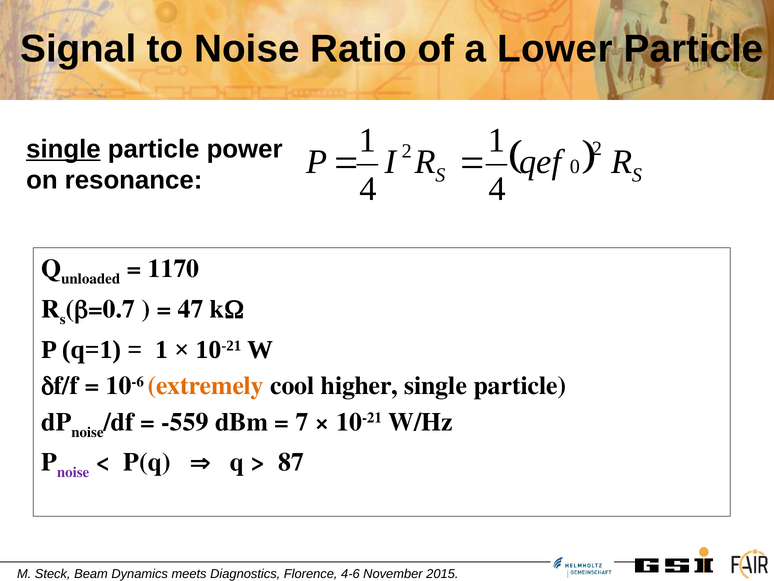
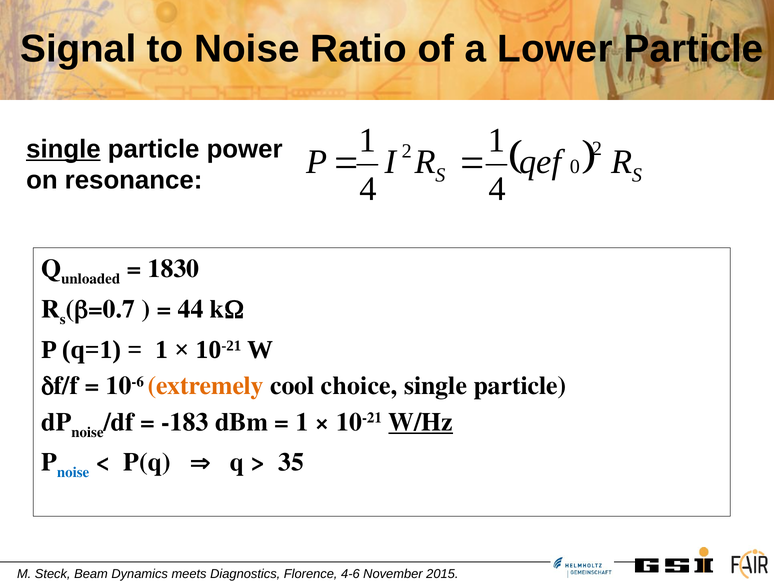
1170: 1170 -> 1830
47: 47 -> 44
higher: higher -> choice
-559: -559 -> -183
7 at (302, 422): 7 -> 1
W/Hz underline: none -> present
noise at (73, 472) colour: purple -> blue
87: 87 -> 35
